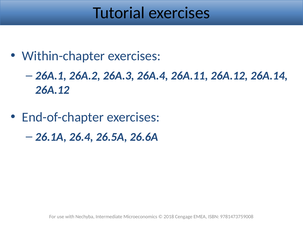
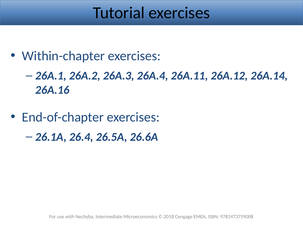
26A.12 at (52, 90): 26A.12 -> 26A.16
